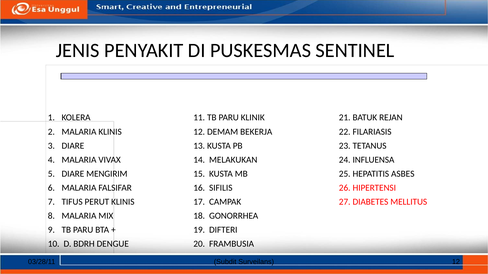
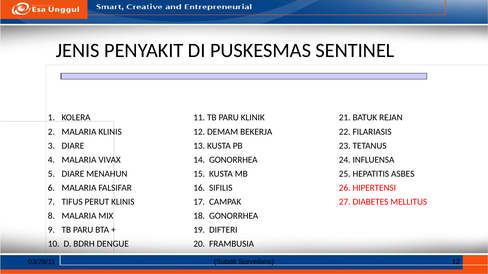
MELAKUKAN at (233, 160): MELAKUKAN -> GONORRHEA
MENGIRIM: MENGIRIM -> MENAHUN
